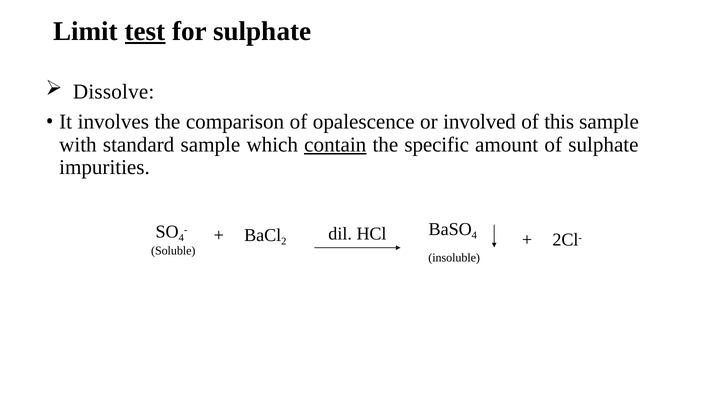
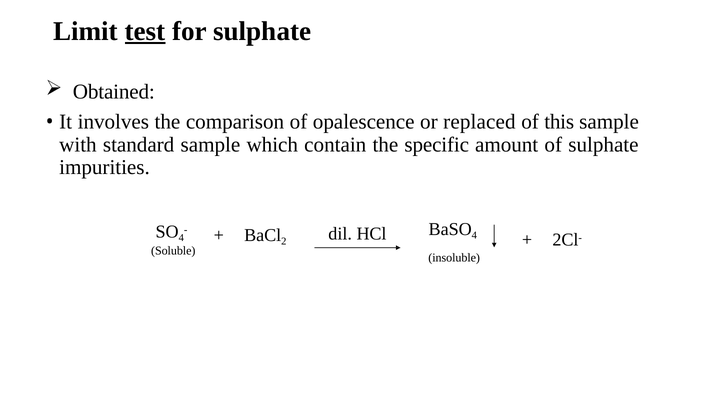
Dissolve: Dissolve -> Obtained
involved: involved -> replaced
contain underline: present -> none
